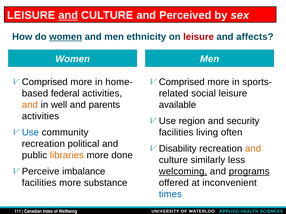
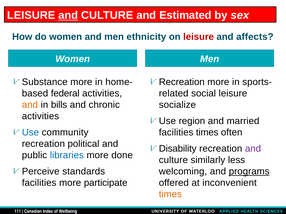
Perceived: Perceived -> Estimated
women at (66, 37) underline: present -> none
Comprised at (45, 82): Comprised -> Substance
Comprised at (182, 82): Comprised -> Recreation
well: well -> bills
parents: parents -> chronic
available: available -> socialize
security: security -> married
facilities living: living -> times
and at (253, 149) colour: orange -> purple
libraries colour: orange -> blue
imbalance: imbalance -> standards
welcoming underline: present -> none
substance: substance -> participate
times at (170, 195) colour: blue -> orange
